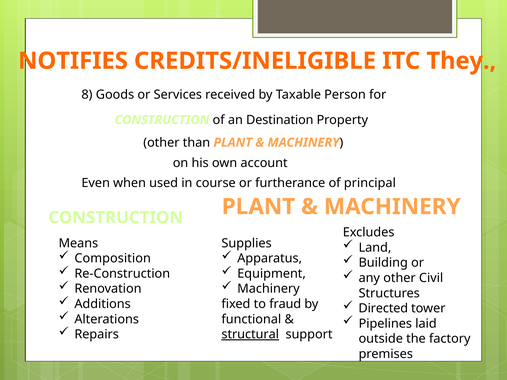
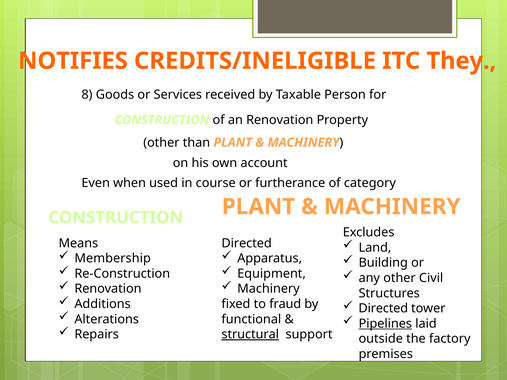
an Destination: Destination -> Renovation
principal: principal -> category
Supplies at (247, 243): Supplies -> Directed
Composition: Composition -> Membership
Pipelines underline: none -> present
